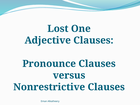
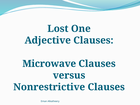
Pronounce: Pronounce -> Microwave
